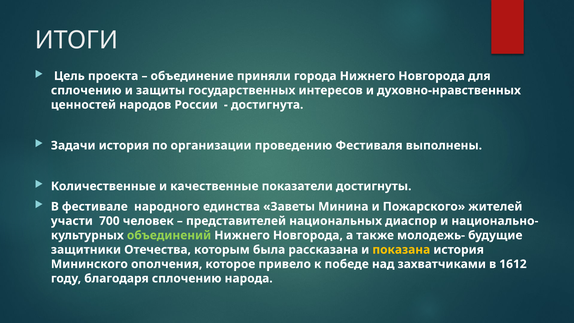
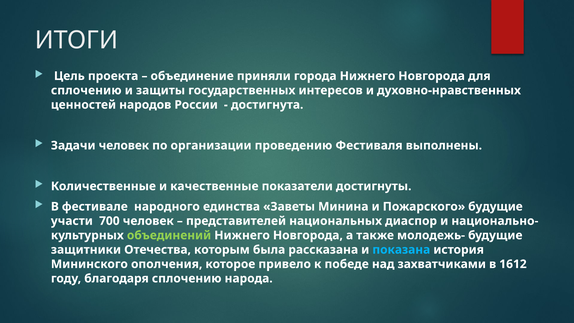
Задачи история: история -> человек
Пожарского жителей: жителей -> будущие
показана colour: yellow -> light blue
